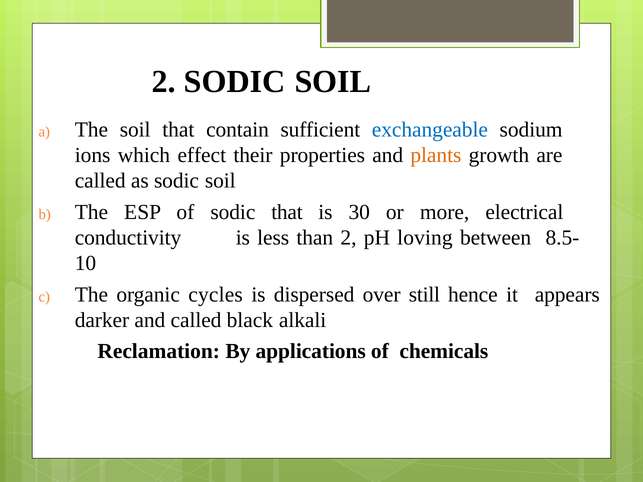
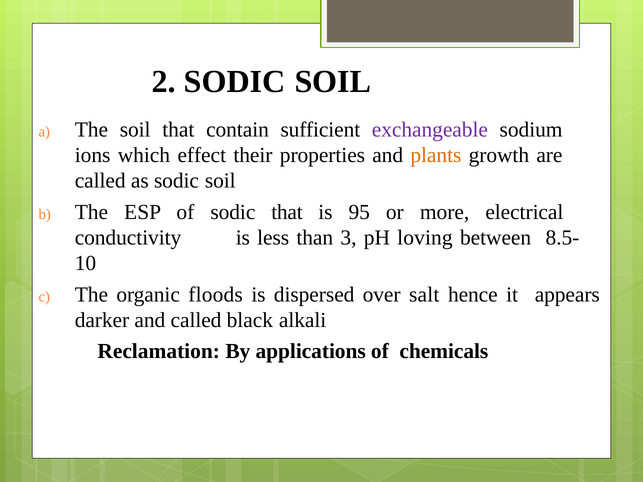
exchangeable colour: blue -> purple
30: 30 -> 95
than 2: 2 -> 3
cycles: cycles -> floods
still: still -> salt
